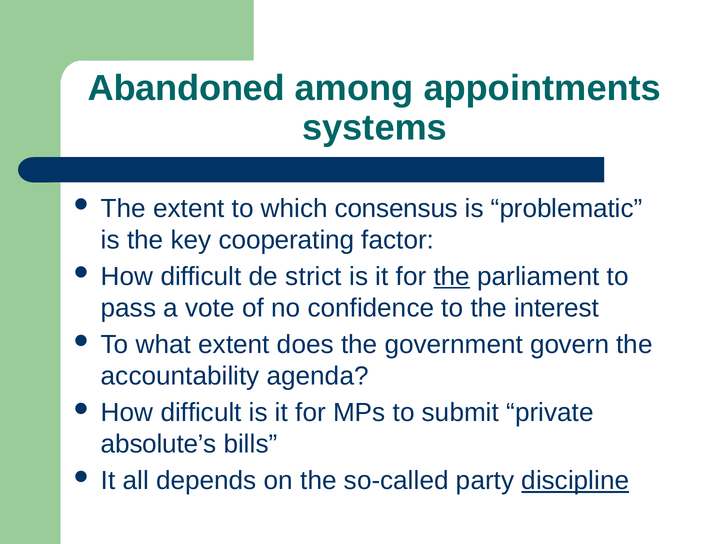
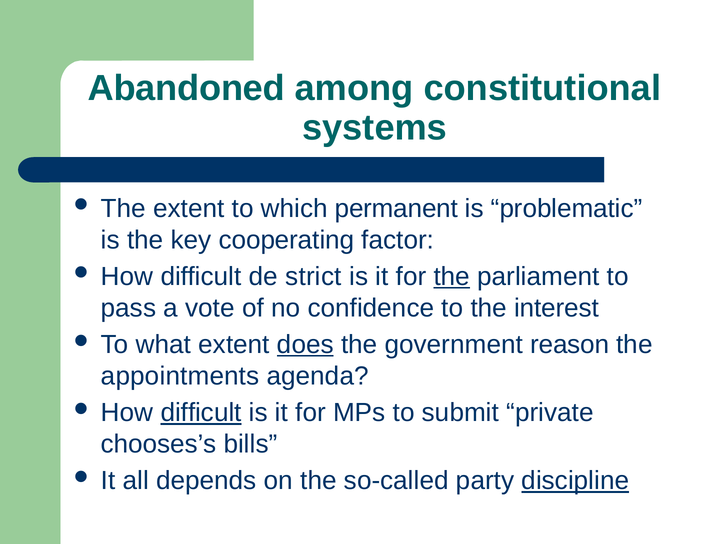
appointments: appointments -> constitutional
consensus: consensus -> permanent
does underline: none -> present
govern: govern -> reason
accountability: accountability -> appointments
difficult at (201, 413) underline: none -> present
absolute’s: absolute’s -> chooses’s
